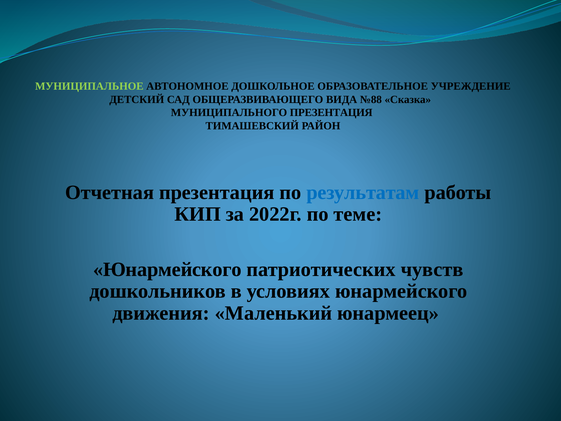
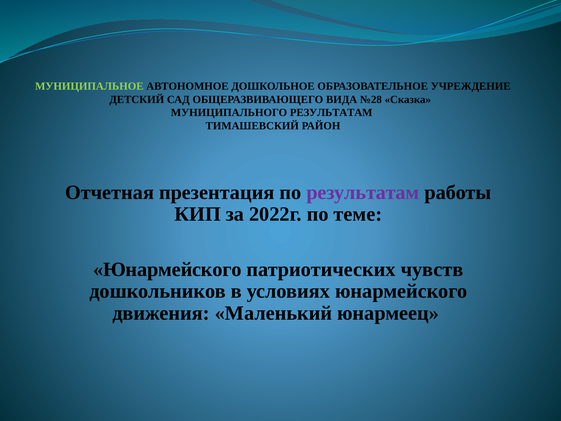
№88: №88 -> №28
МУНИЦИПАЛЬНОГО ПРЕЗЕНТАЦИЯ: ПРЕЗЕНТАЦИЯ -> РЕЗУЛЬТАТАМ
результатам at (363, 192) colour: blue -> purple
